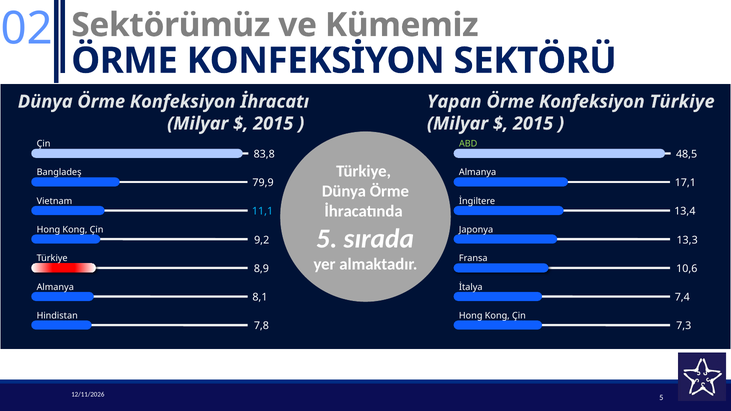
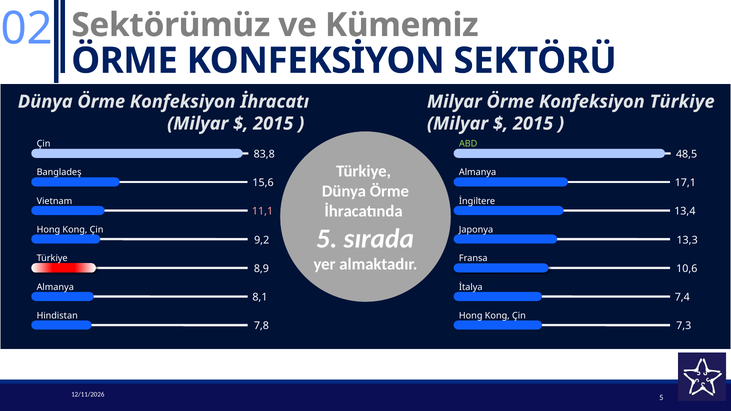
Yapan at (454, 102): Yapan -> Milyar
79,9: 79,9 -> 15,6
11,1 colour: light blue -> pink
